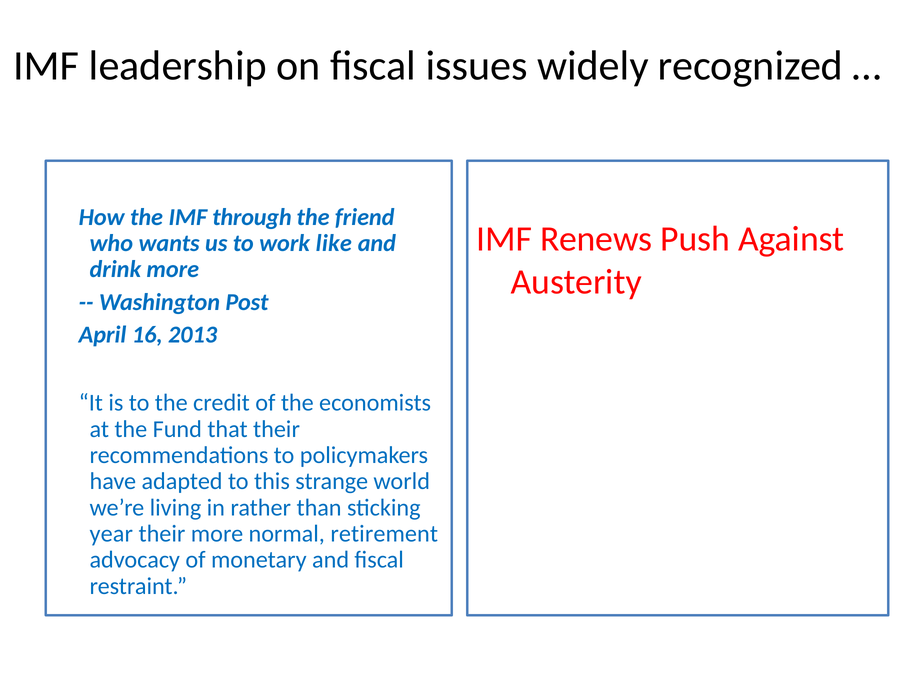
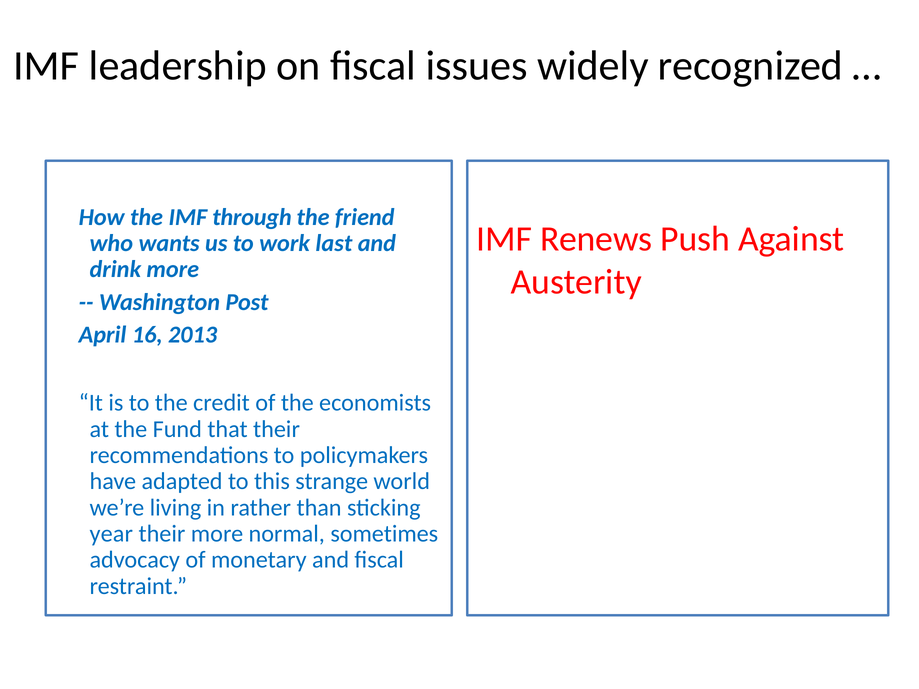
like: like -> last
retirement: retirement -> sometimes
